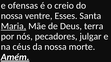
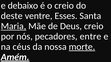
ofensas: ofensas -> debaixo
nossa at (12, 16): nossa -> deste
Deus terra: terra -> creio
julgar: julgar -> entre
morte underline: none -> present
